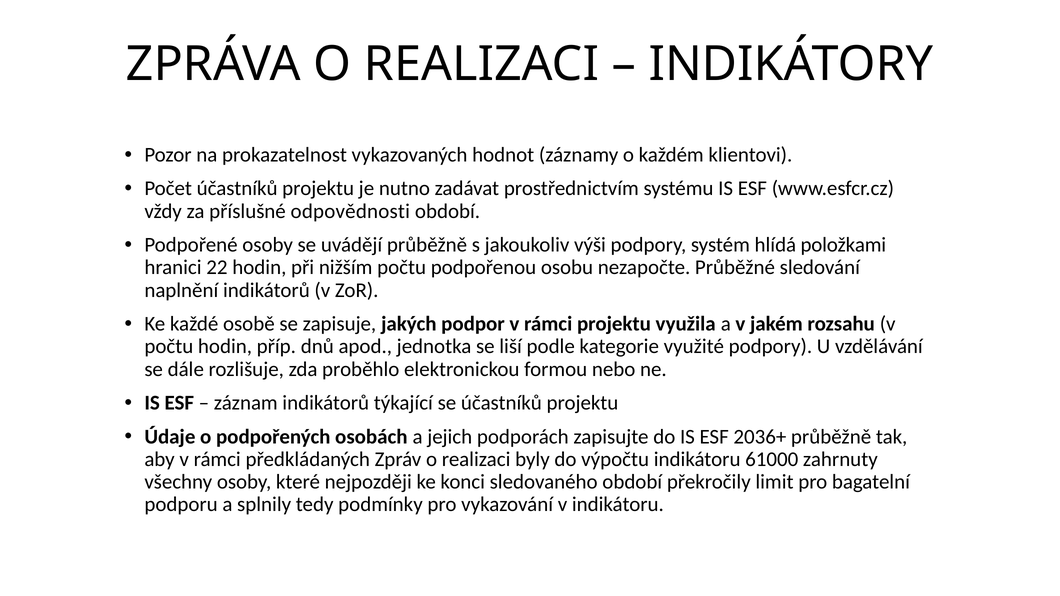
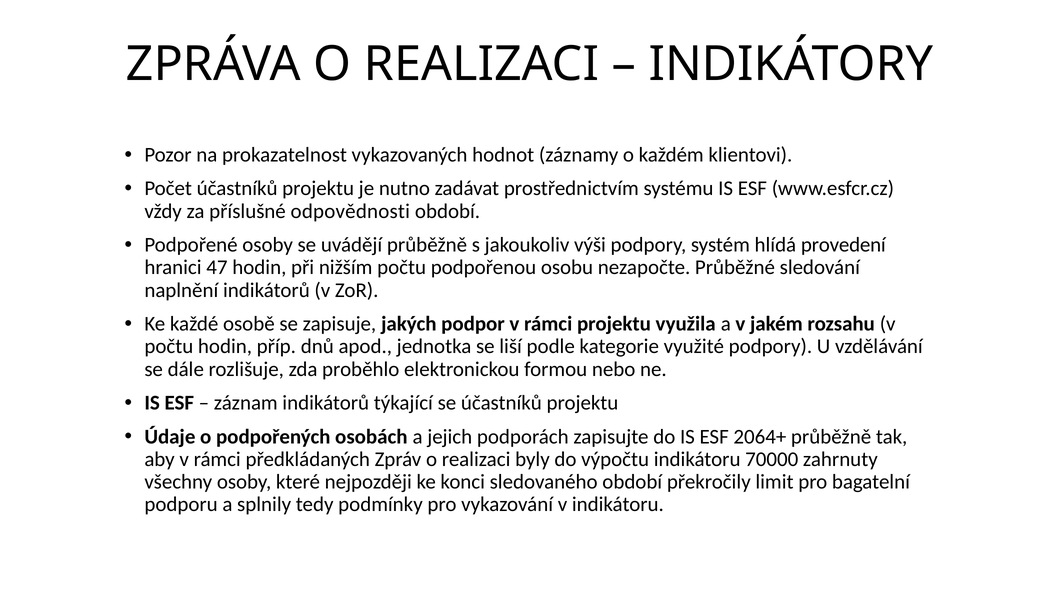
položkami: položkami -> provedení
22: 22 -> 47
2036+: 2036+ -> 2064+
61000: 61000 -> 70000
